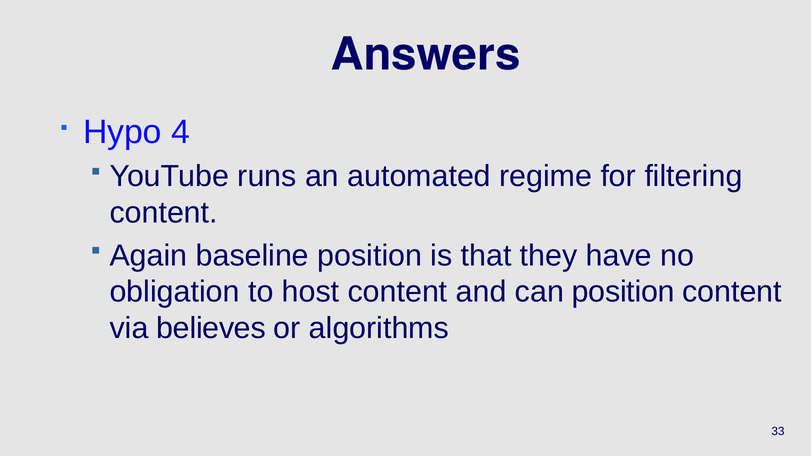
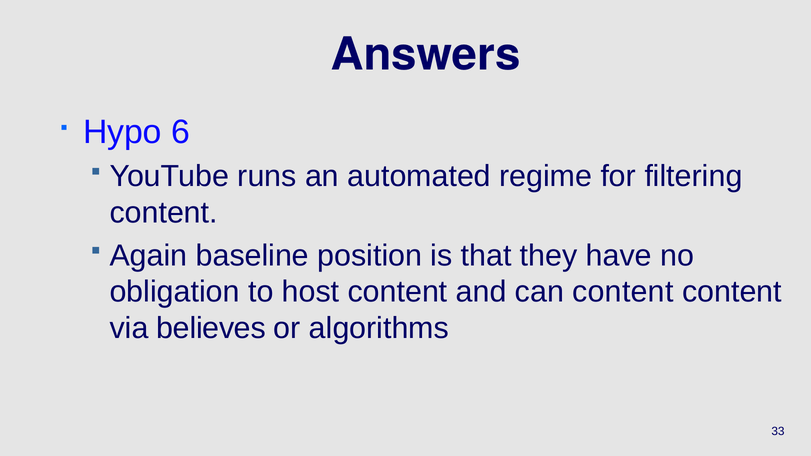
4: 4 -> 6
can position: position -> content
